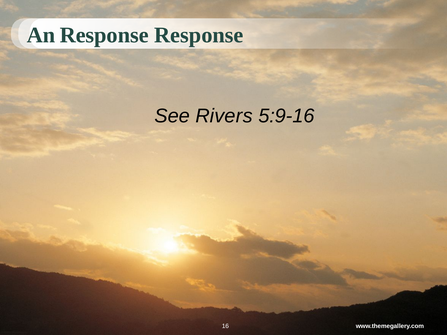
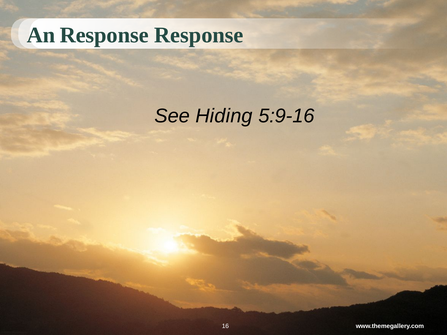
Rivers: Rivers -> Hiding
